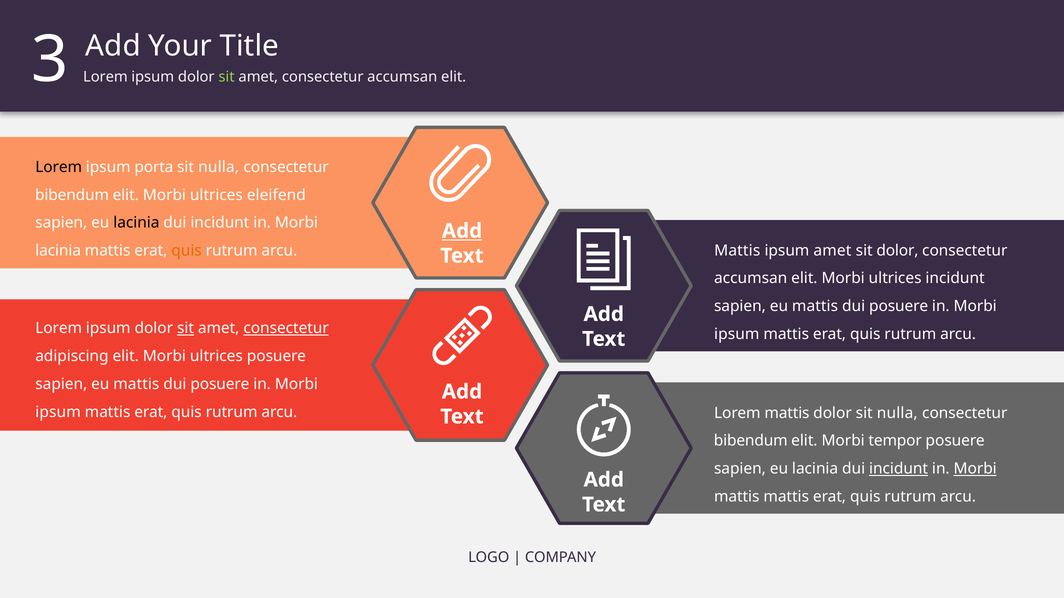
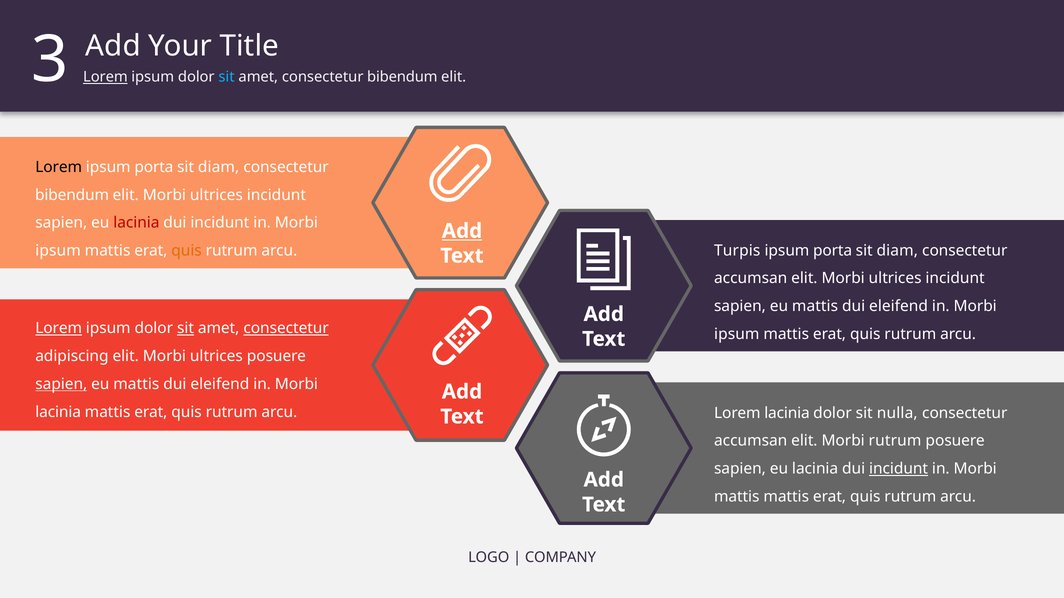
Lorem at (105, 77) underline: none -> present
sit at (227, 77) colour: light green -> light blue
amet consectetur accumsan: accumsan -> bibendum
nulla at (219, 167): nulla -> diam
eleifend at (276, 195): eleifend -> incidunt
lacinia at (136, 223) colour: black -> red
Mattis at (737, 251): Mattis -> Turpis
amet at (832, 251): amet -> porta
dolor at (897, 251): dolor -> diam
lacinia at (58, 251): lacinia -> ipsum
posuere at (899, 307): posuere -> eleifend
Lorem at (59, 329) underline: none -> present
sapien at (61, 384) underline: none -> present
posuere at (220, 384): posuere -> eleifend
ipsum at (58, 412): ipsum -> lacinia
Lorem mattis: mattis -> lacinia
bibendum at (751, 441): bibendum -> accumsan
Morbi tempor: tempor -> rutrum
Morbi at (975, 469) underline: present -> none
